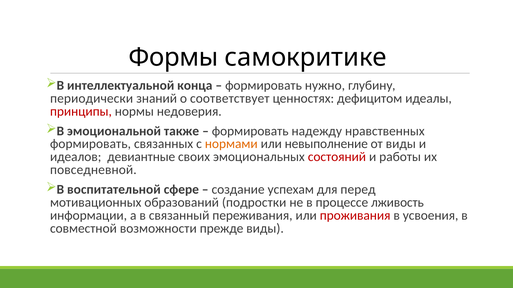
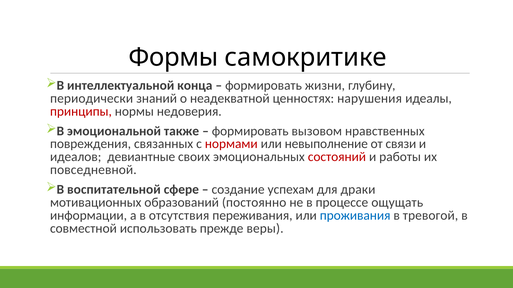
нужно: нужно -> жизни
соответствует: соответствует -> неадекватной
дефицитом: дефицитом -> нарушения
надежду: надежду -> вызовом
формировать at (90, 144): формировать -> повреждения
нормами colour: orange -> red
от виды: виды -> связи
перед: перед -> драки
подростки: подростки -> постоянно
лживость: лживость -> ощущать
связанный: связанный -> отсутствия
проживания colour: red -> blue
усвоения: усвоения -> тревогой
возможности: возможности -> использовать
прежде виды: виды -> веры
